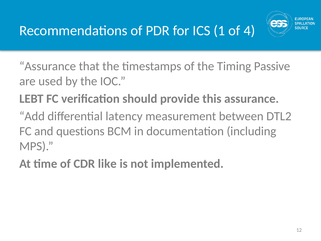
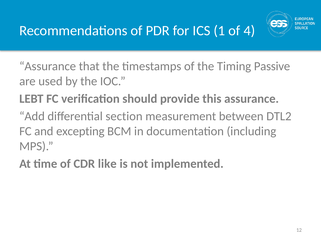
latency: latency -> section
questions: questions -> excepting
